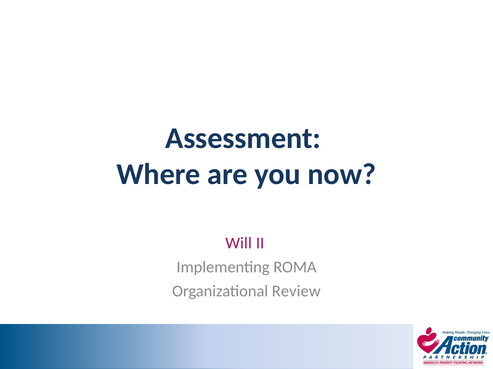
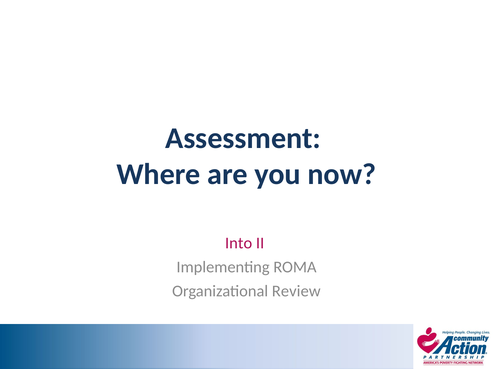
Will: Will -> Into
